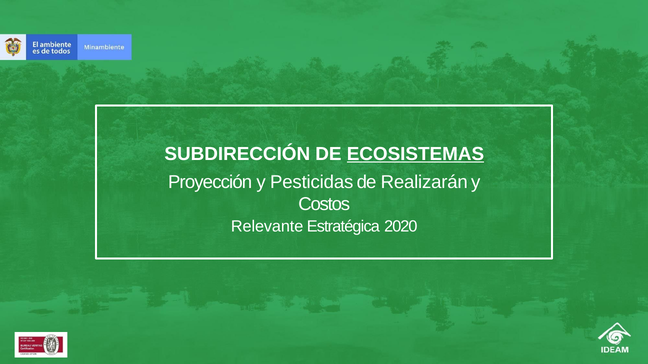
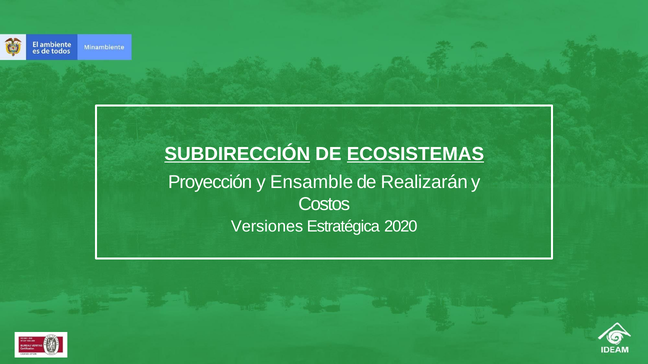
SUBDIRECCIÓN underline: none -> present
Pesticidas: Pesticidas -> Ensamble
Relevante: Relevante -> Versiones
